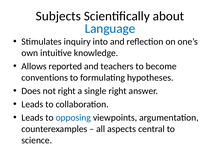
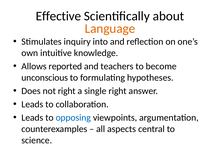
Subjects: Subjects -> Effective
Language colour: blue -> orange
conventions: conventions -> unconscious
